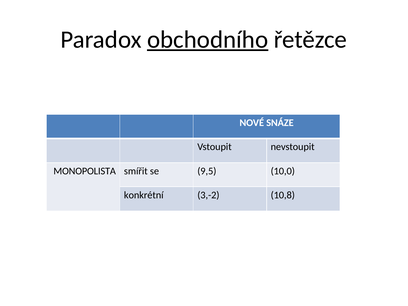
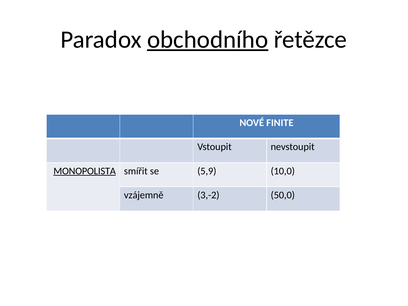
SNÁZE: SNÁZE -> FINITE
MONOPOLISTA underline: none -> present
9,5: 9,5 -> 5,9
konkrétní: konkrétní -> vzájemně
10,8: 10,8 -> 50,0
